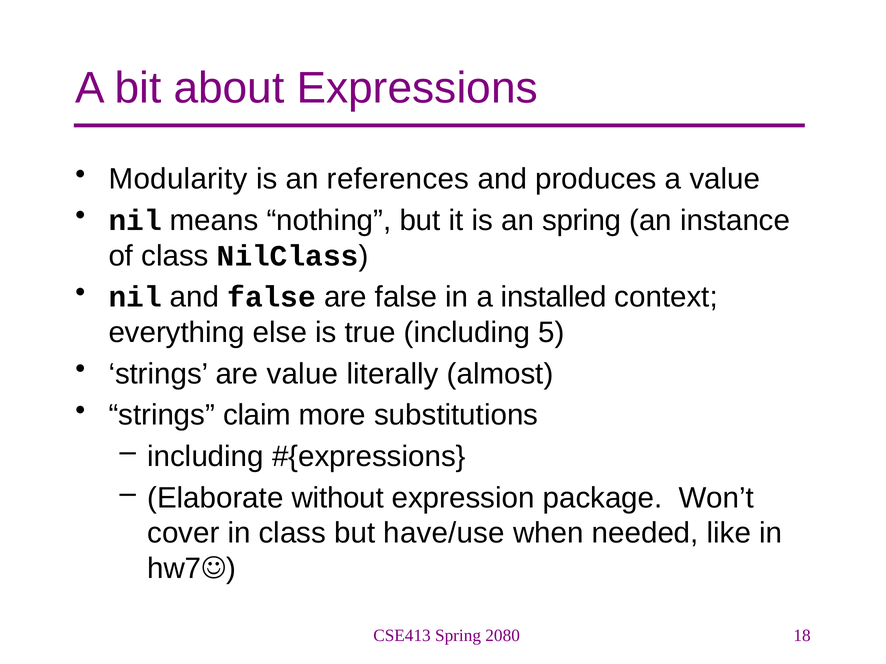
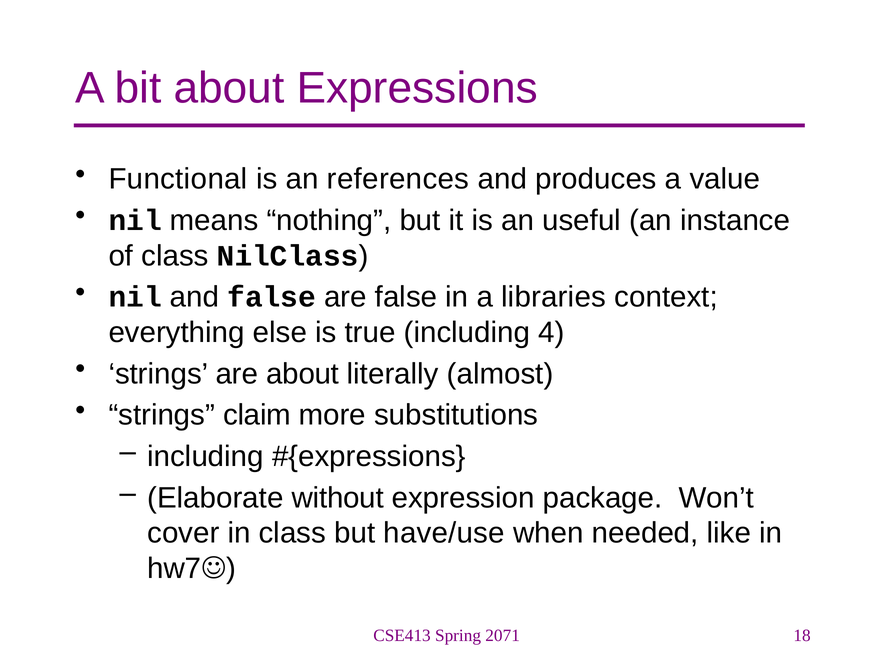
Modularity: Modularity -> Functional
an spring: spring -> useful
installed: installed -> libraries
5: 5 -> 4
are value: value -> about
2080: 2080 -> 2071
